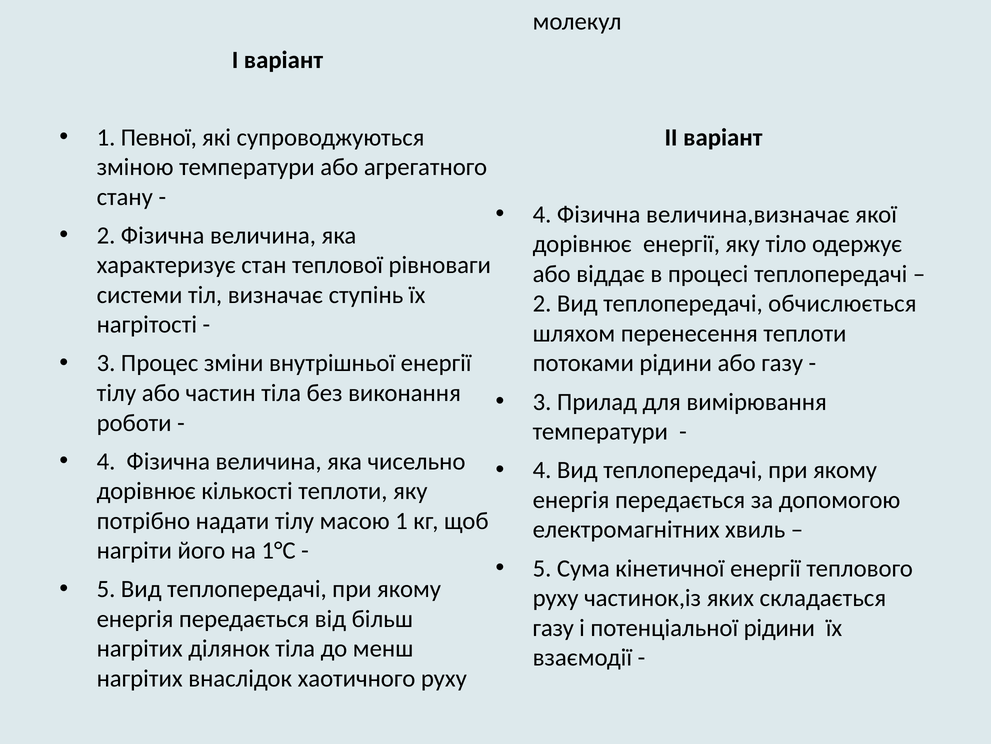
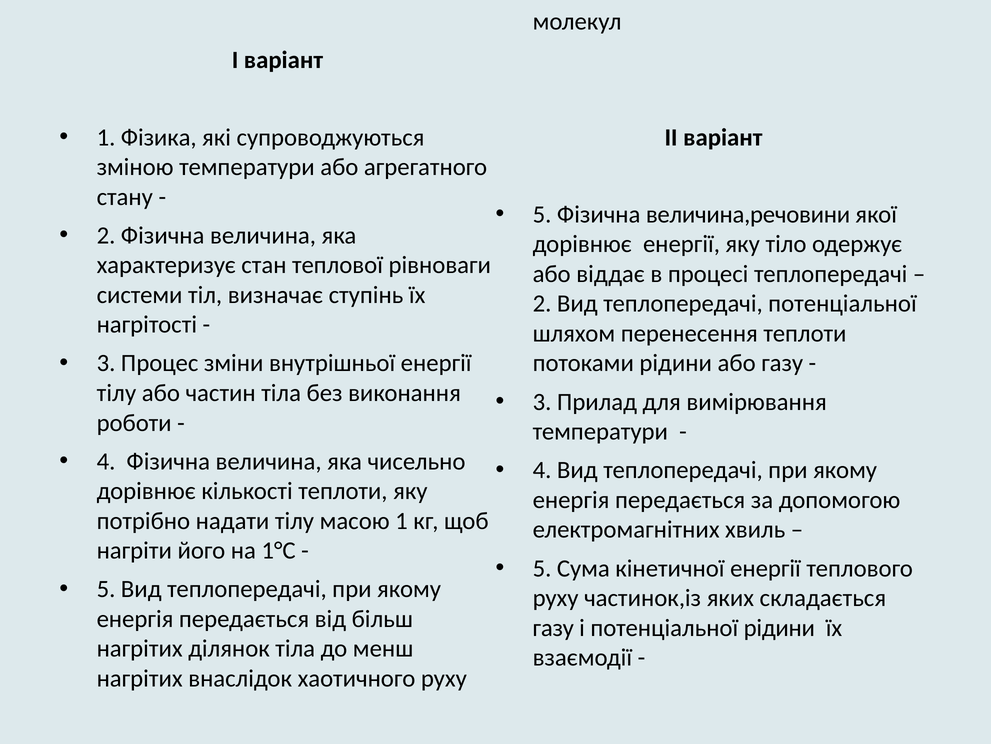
Певної: Певної -> Фізика
4 at (542, 214): 4 -> 5
величина,визначає: величина,визначає -> величина,речовини
теплопередачі обчислюється: обчислюється -> потенціальної
